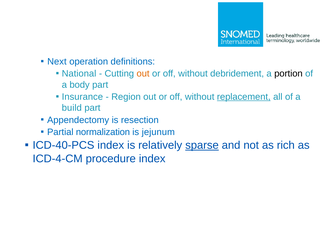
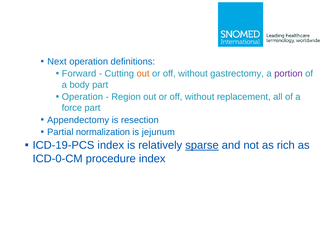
National: National -> Forward
debridement: debridement -> gastrectomy
portion colour: black -> purple
Insurance at (82, 97): Insurance -> Operation
replacement underline: present -> none
build: build -> force
ICD-40-PCS: ICD-40-PCS -> ICD-19-PCS
ICD-4-CM: ICD-4-CM -> ICD-0-CM
